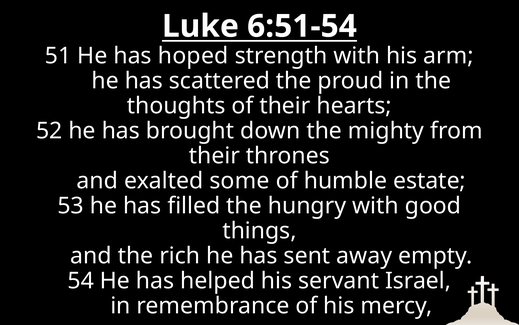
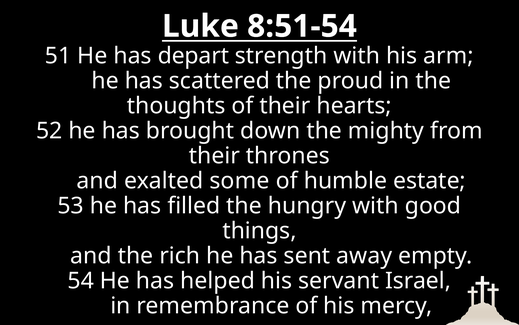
6:51-54: 6:51-54 -> 8:51-54
hoped: hoped -> depart
